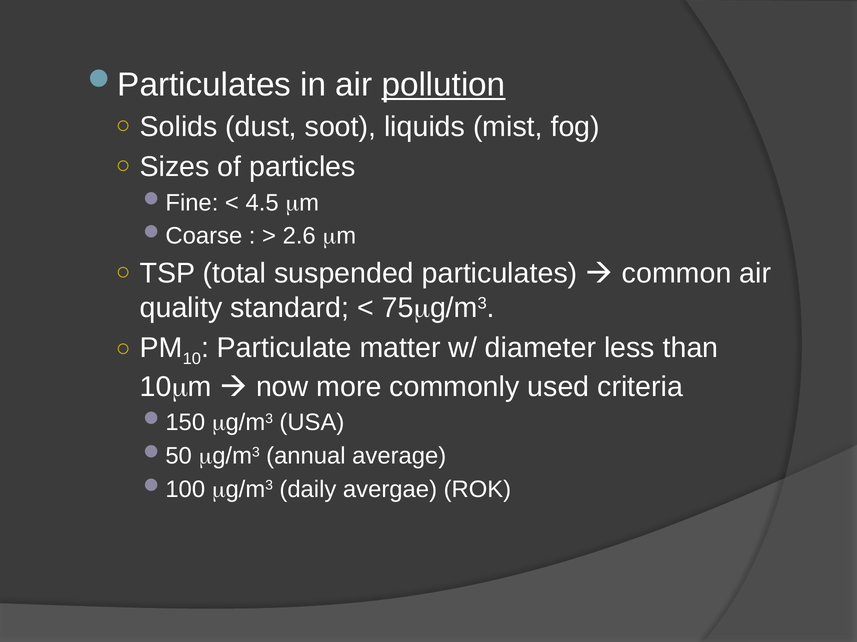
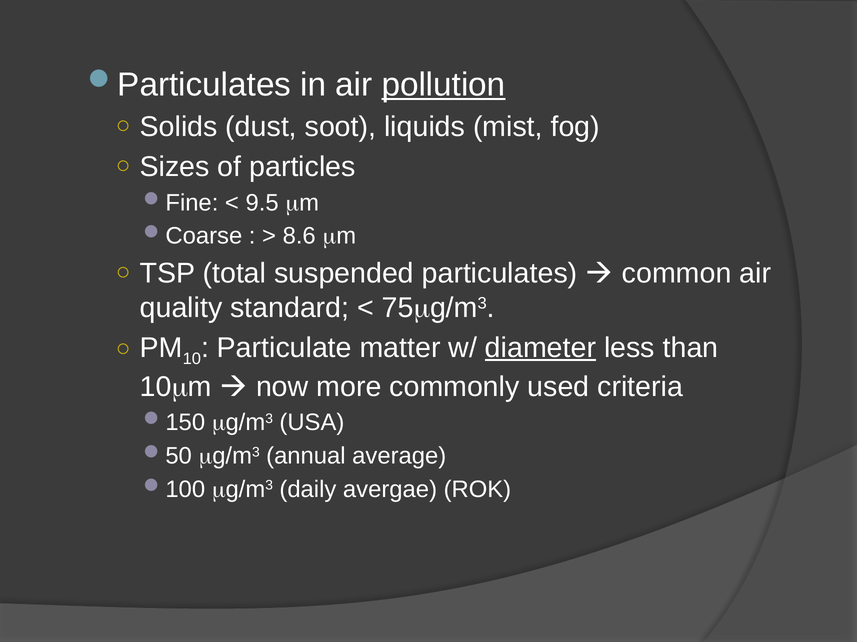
4.5: 4.5 -> 9.5
2.6: 2.6 -> 8.6
diameter underline: none -> present
